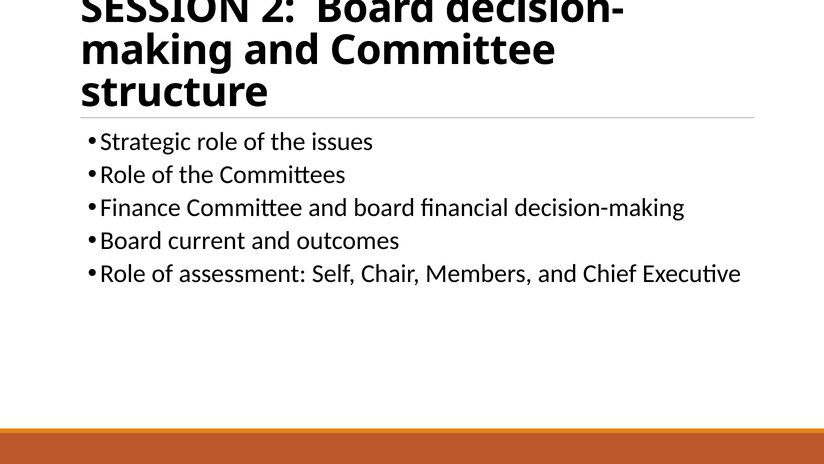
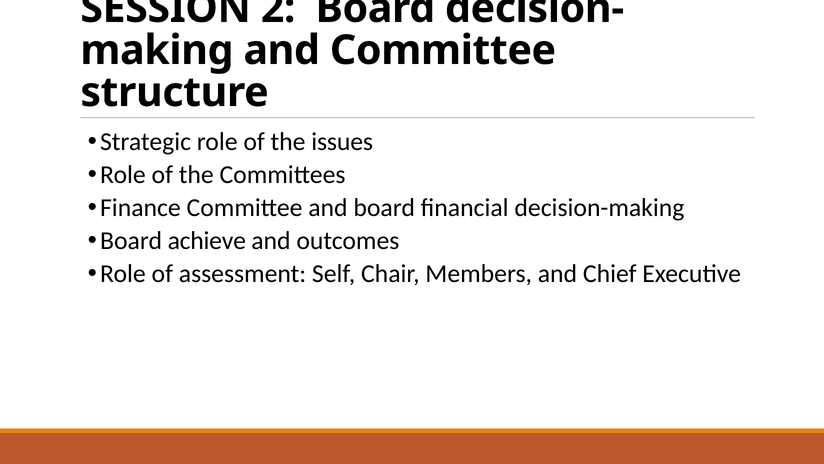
current: current -> achieve
